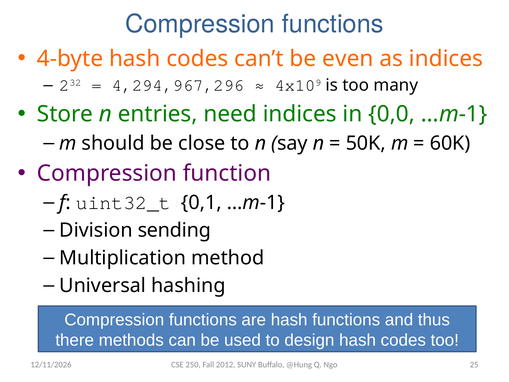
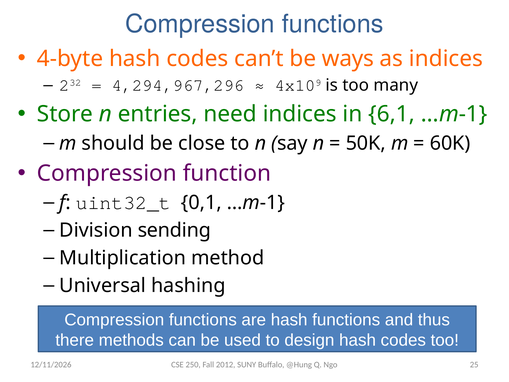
even: even -> ways
0,0: 0,0 -> 6,1
